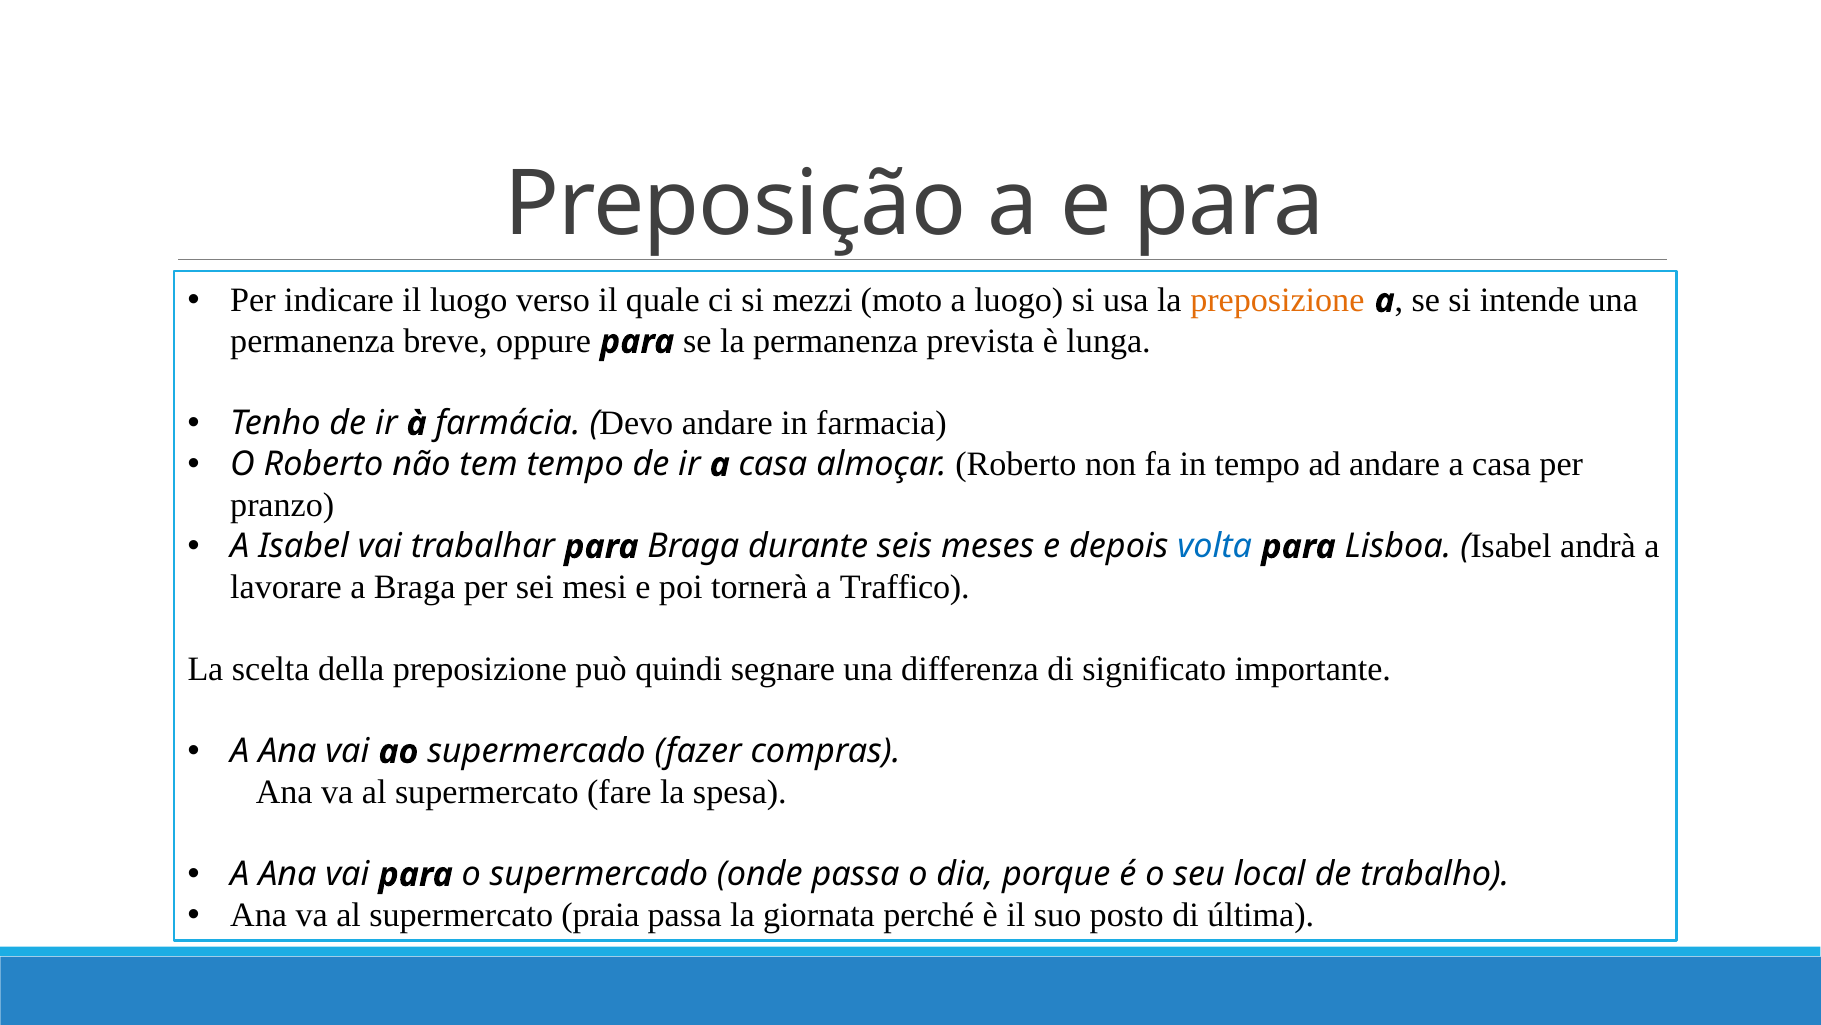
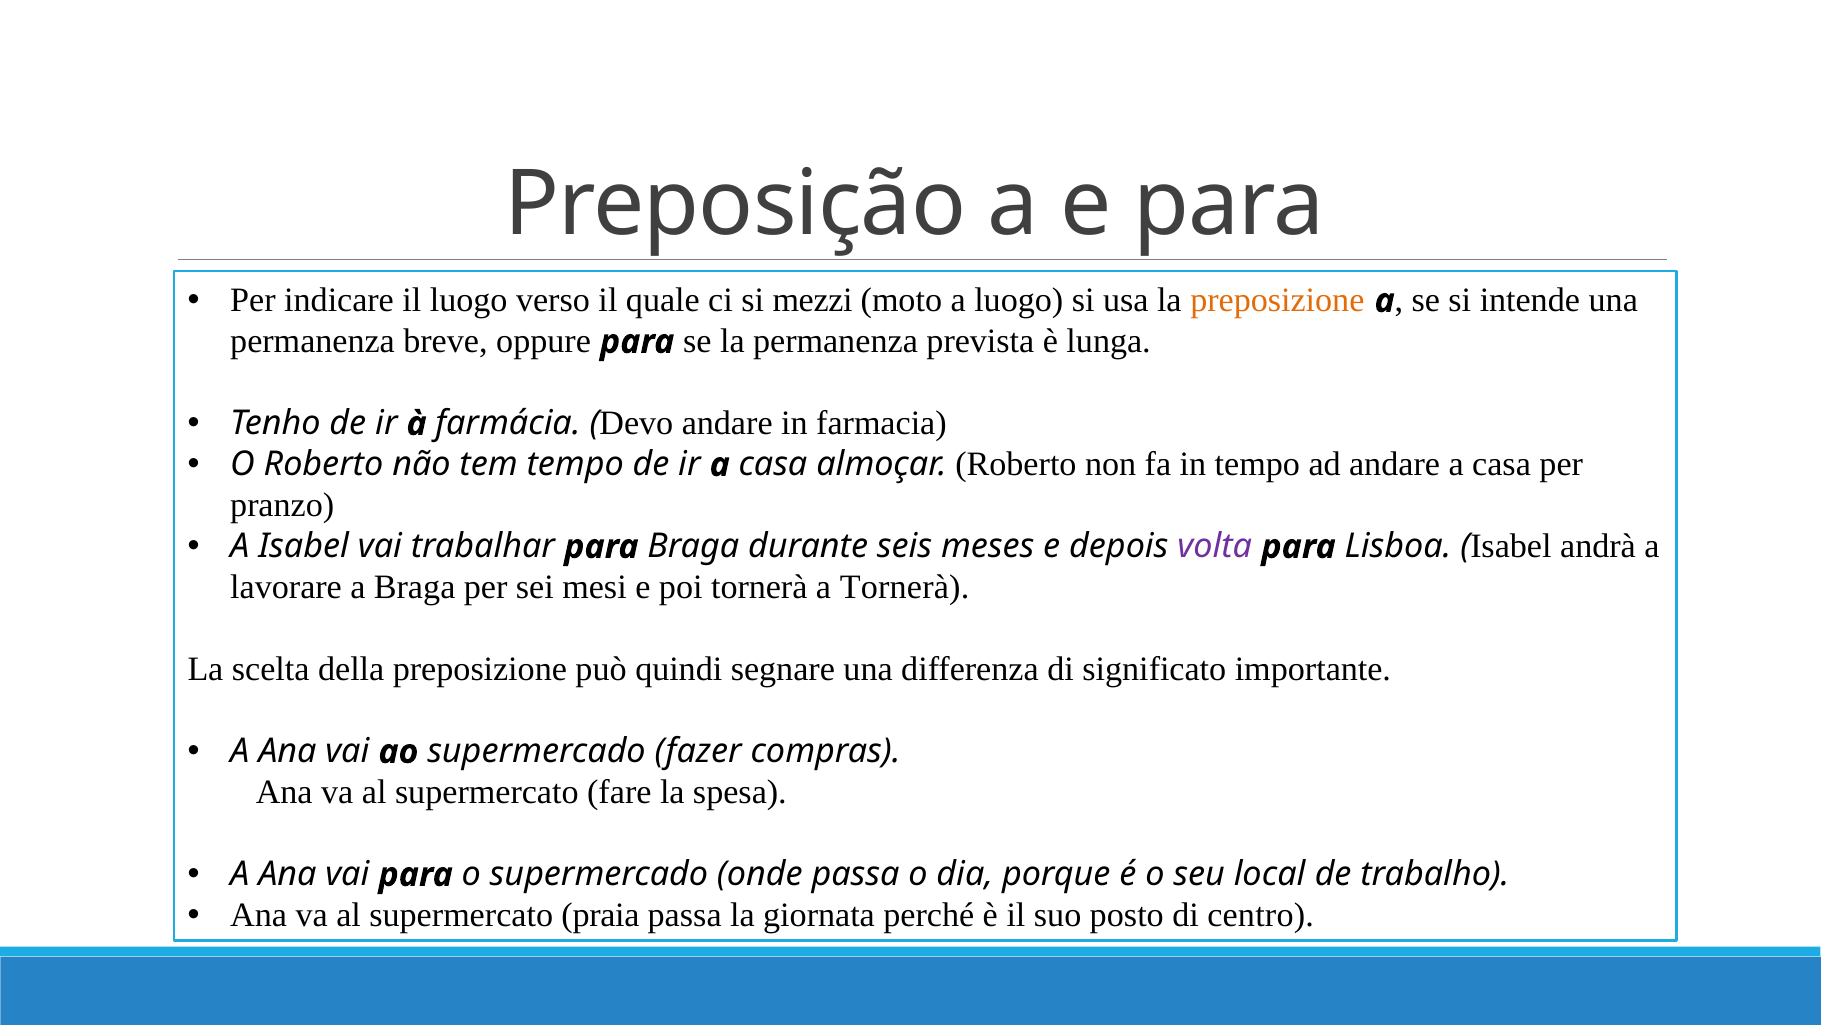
volta colour: blue -> purple
a Traffico: Traffico -> Tornerà
última: última -> centro
